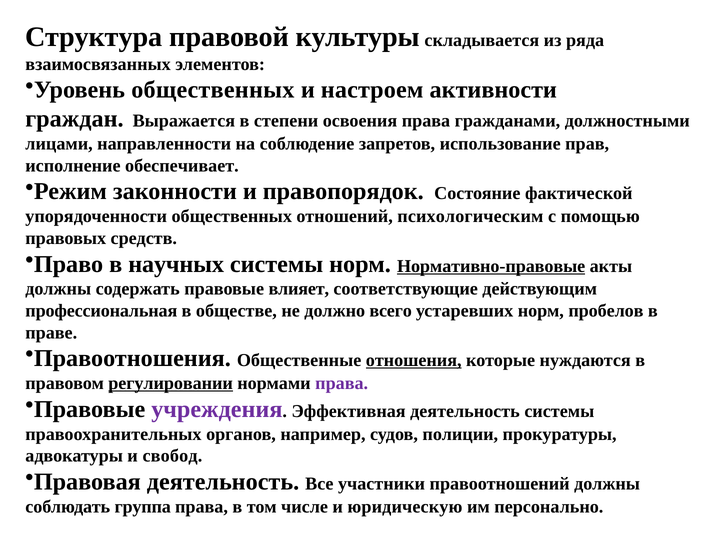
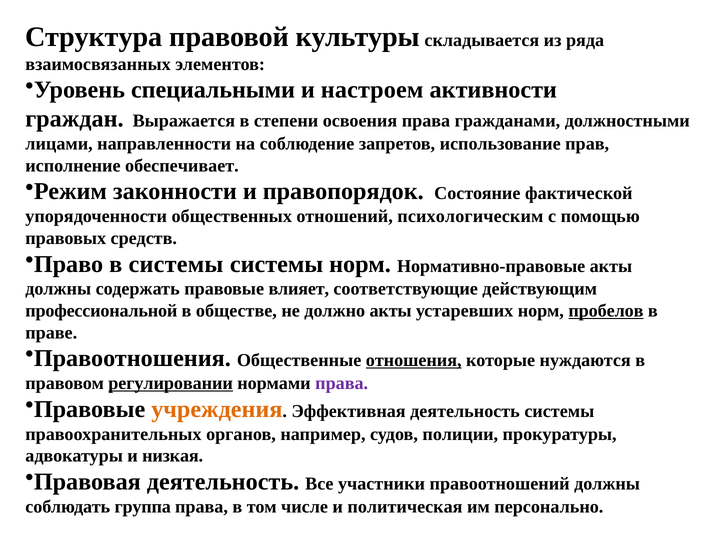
Уровень общественных: общественных -> специальными
в научных: научных -> системы
Нормативно-правовые underline: present -> none
профессиональная: профессиональная -> профессиональной
должно всего: всего -> акты
пробелов underline: none -> present
учреждения colour: purple -> orange
свобод: свобод -> низкая
юридическую: юридическую -> политическая
